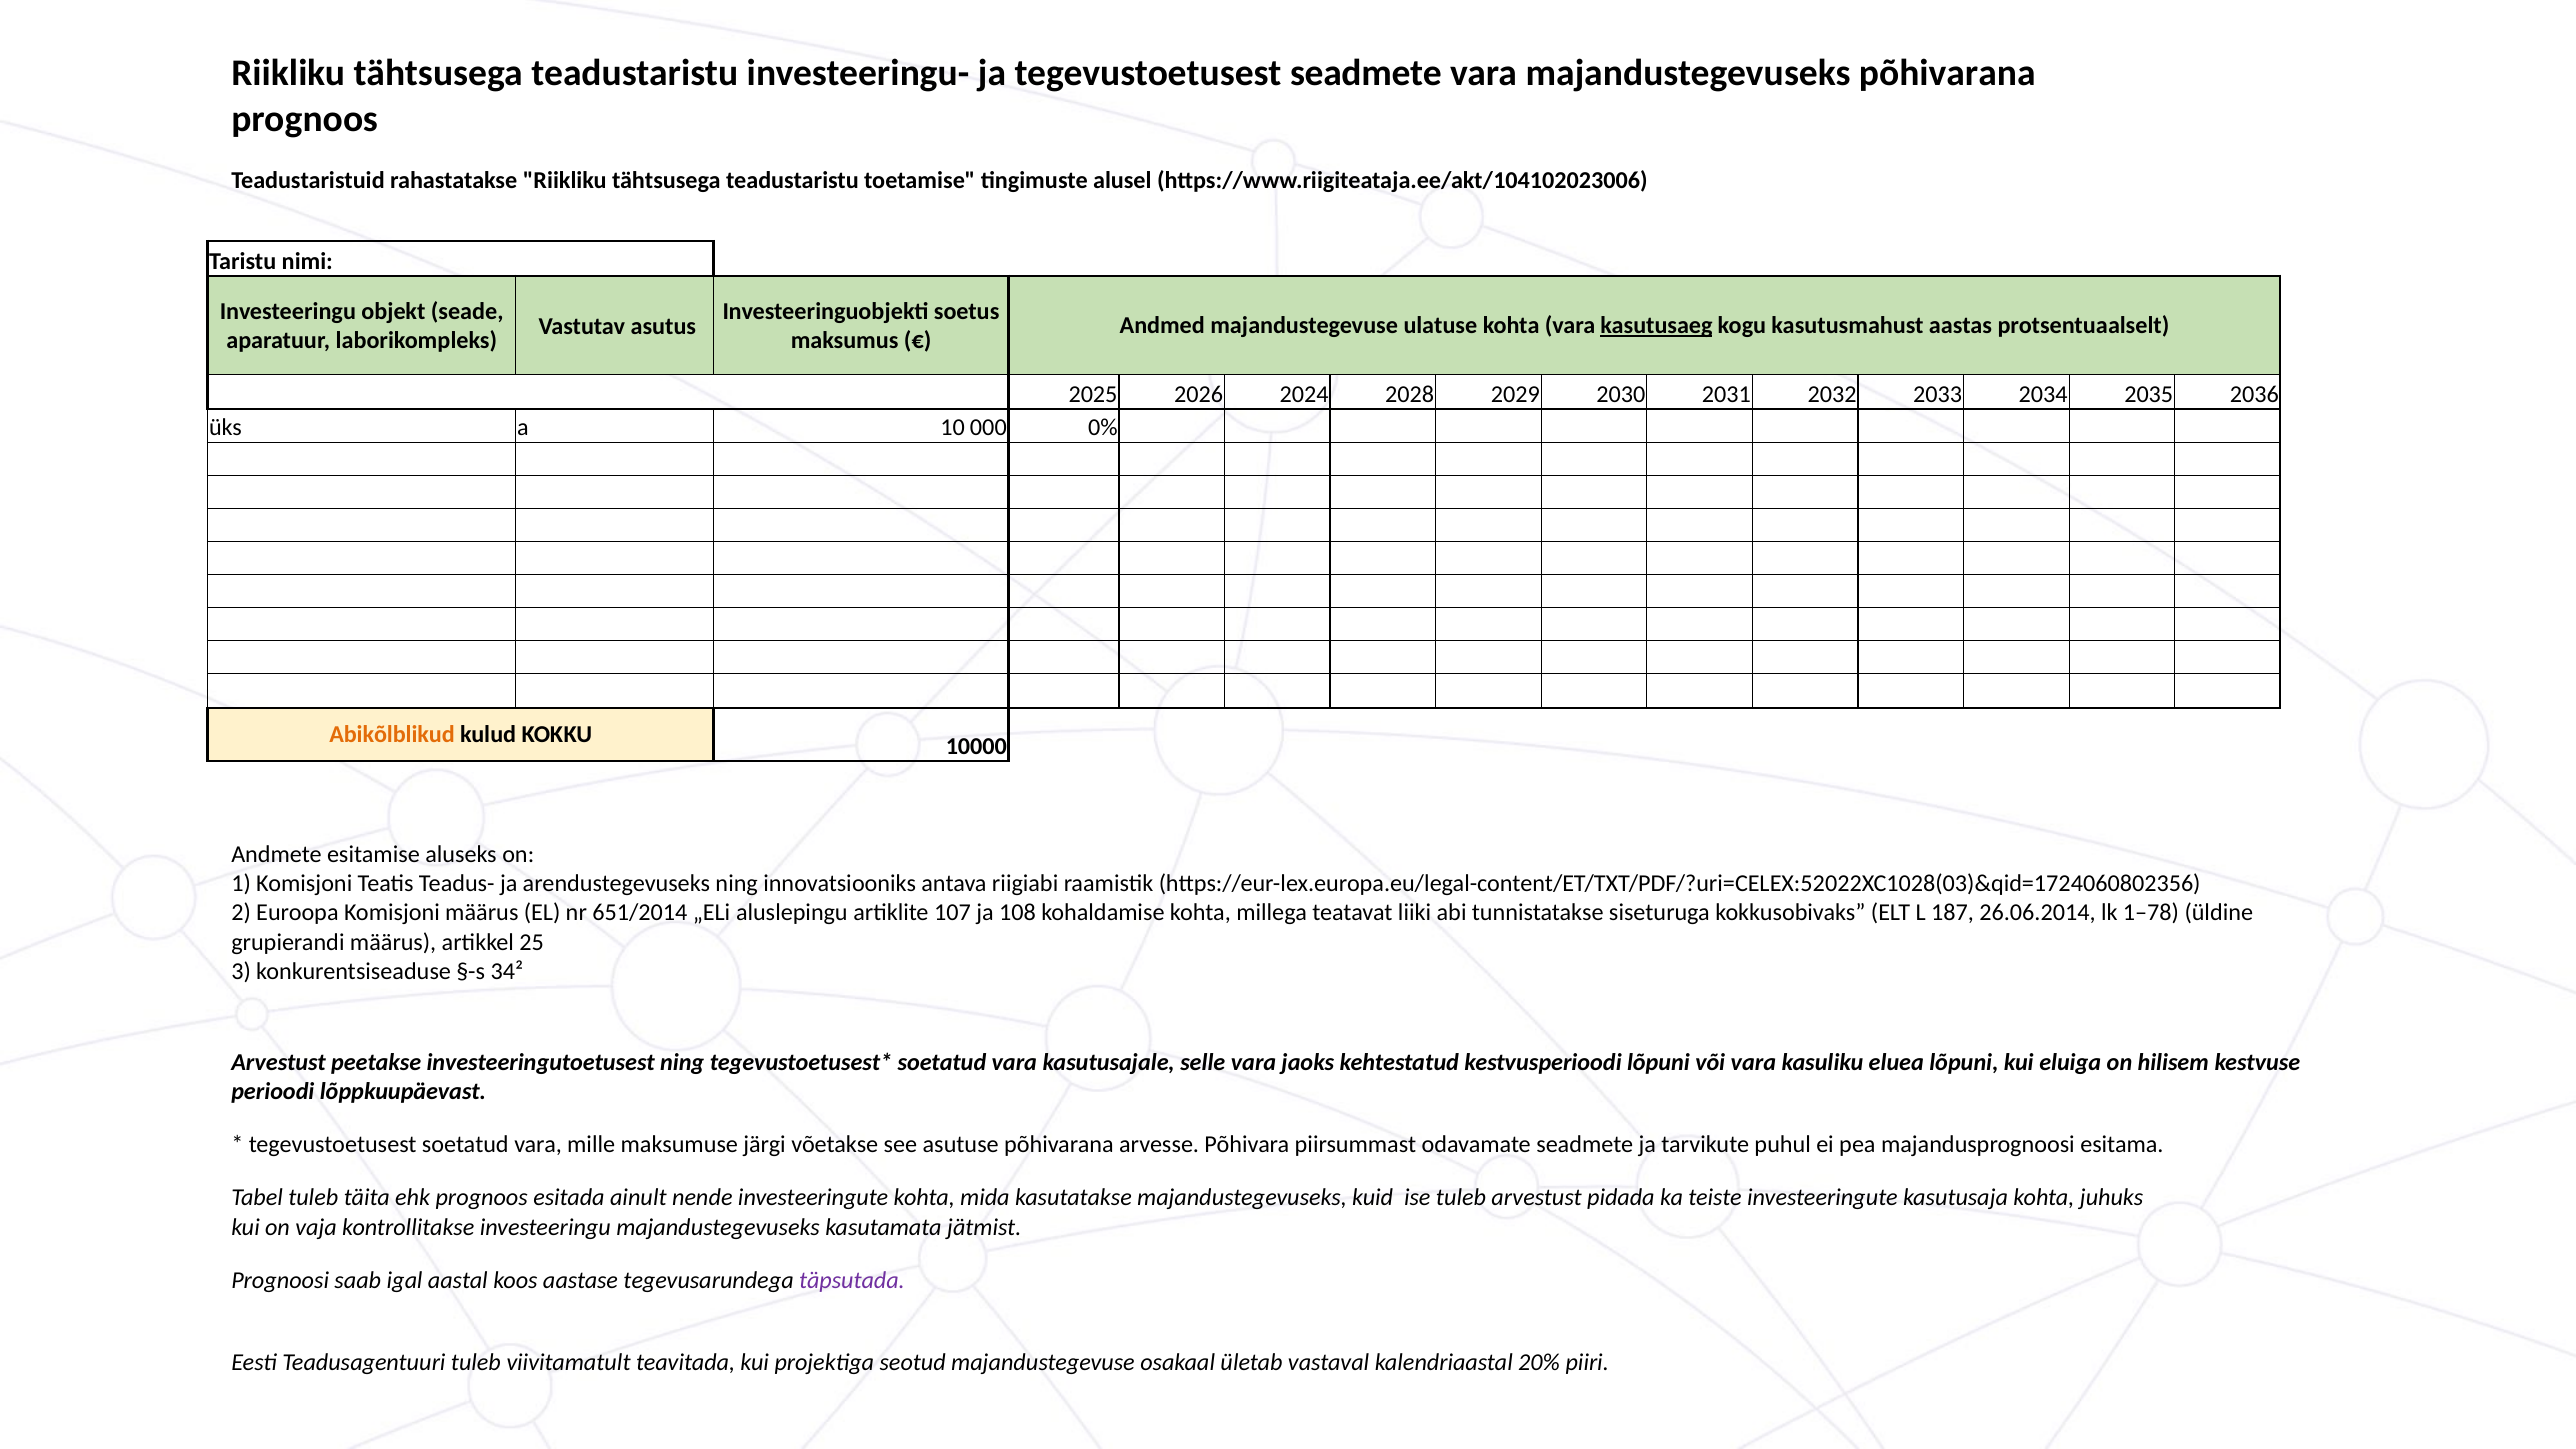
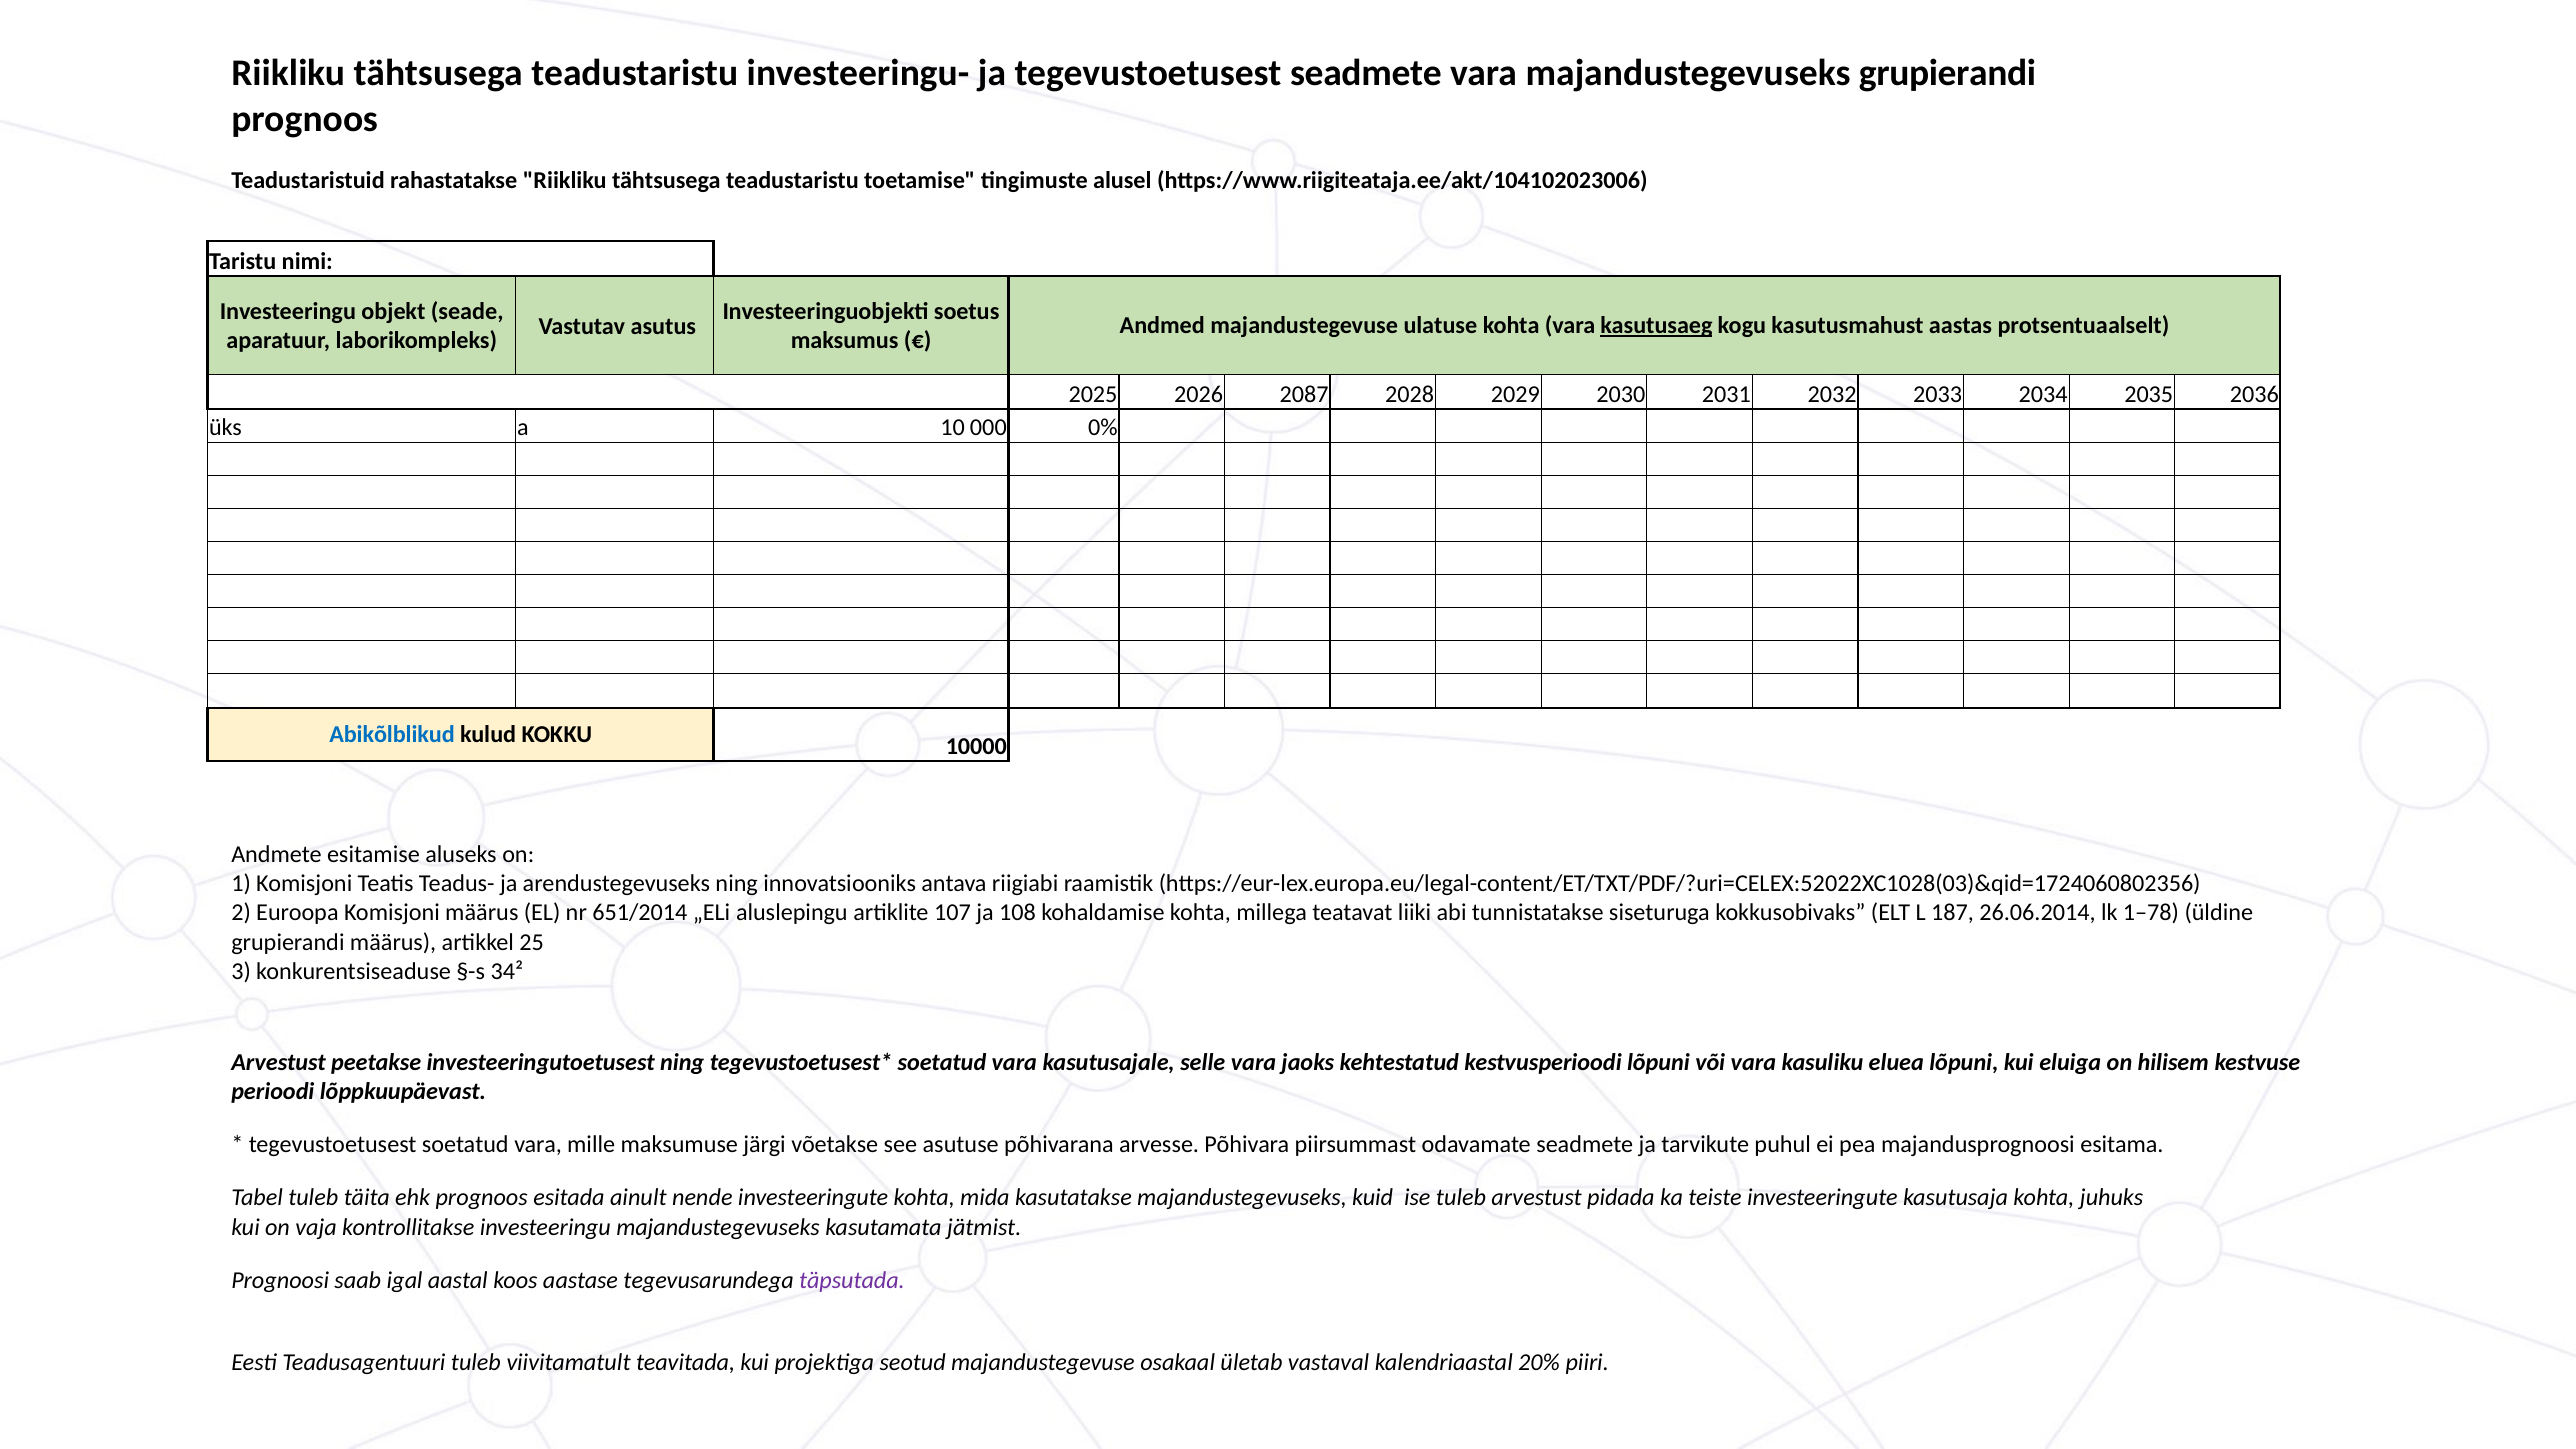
majandustegevuseks põhivarana: põhivarana -> grupierandi
2024: 2024 -> 2087
Abikõlblikud colour: orange -> blue
